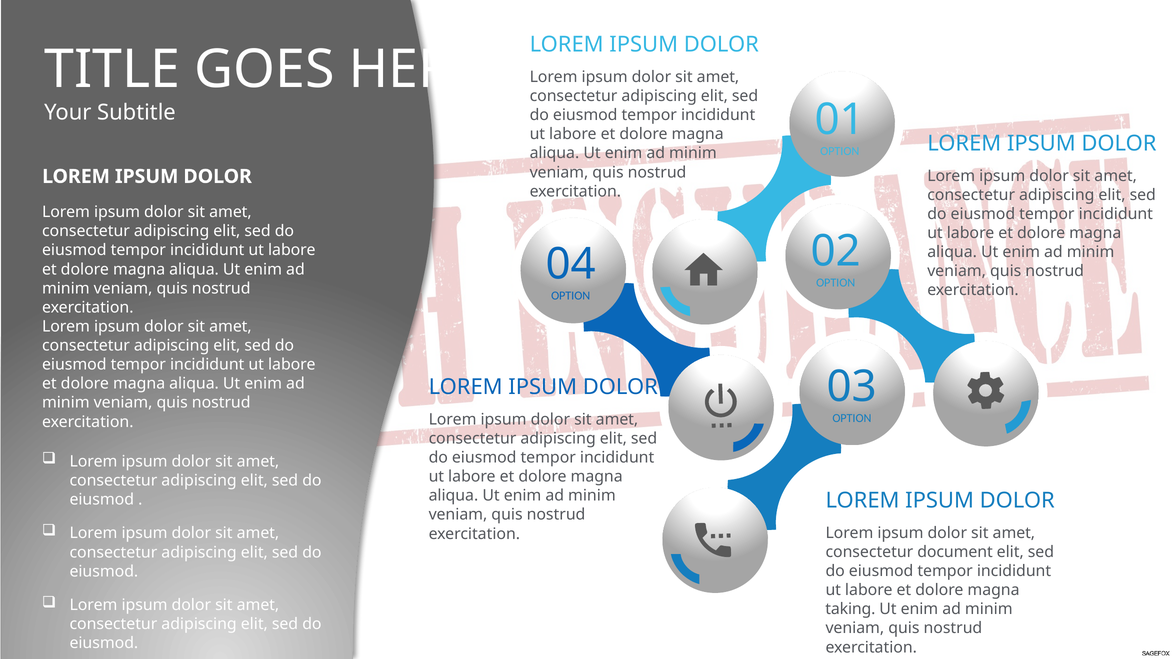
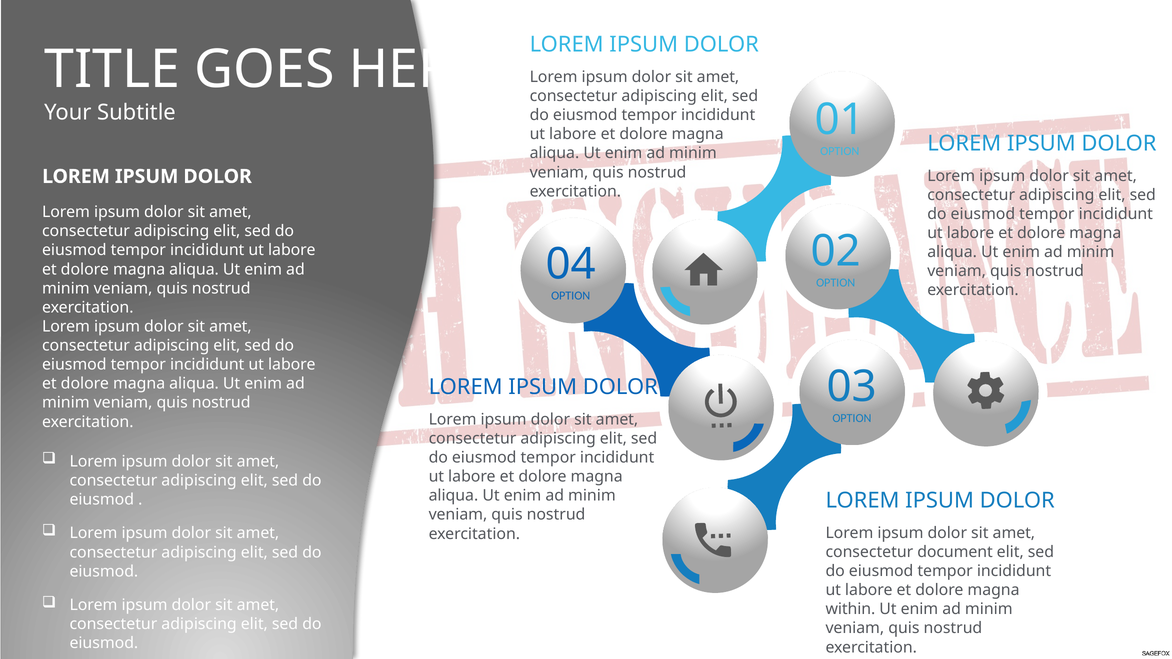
taking: taking -> within
